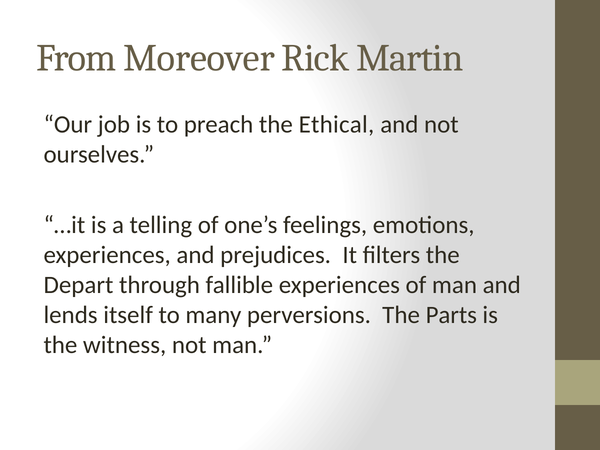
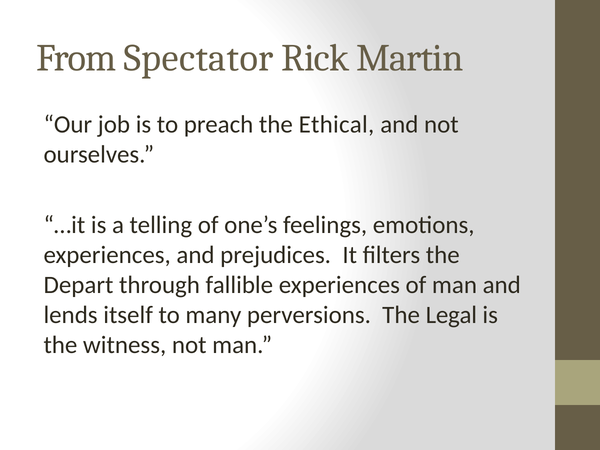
Moreover: Moreover -> Spectator
Parts: Parts -> Legal
